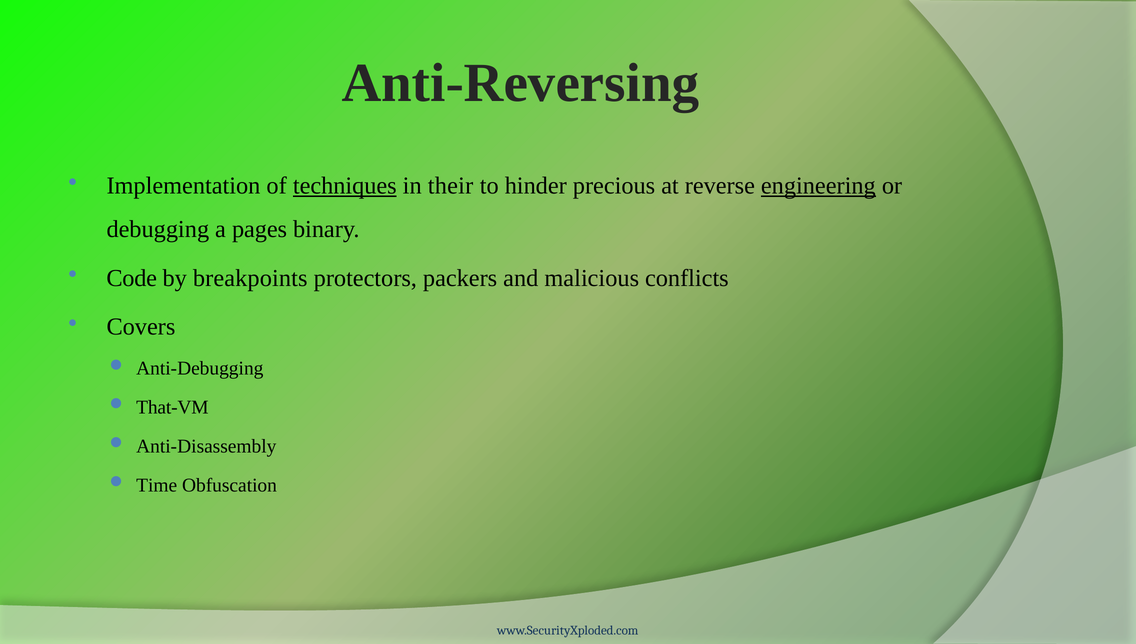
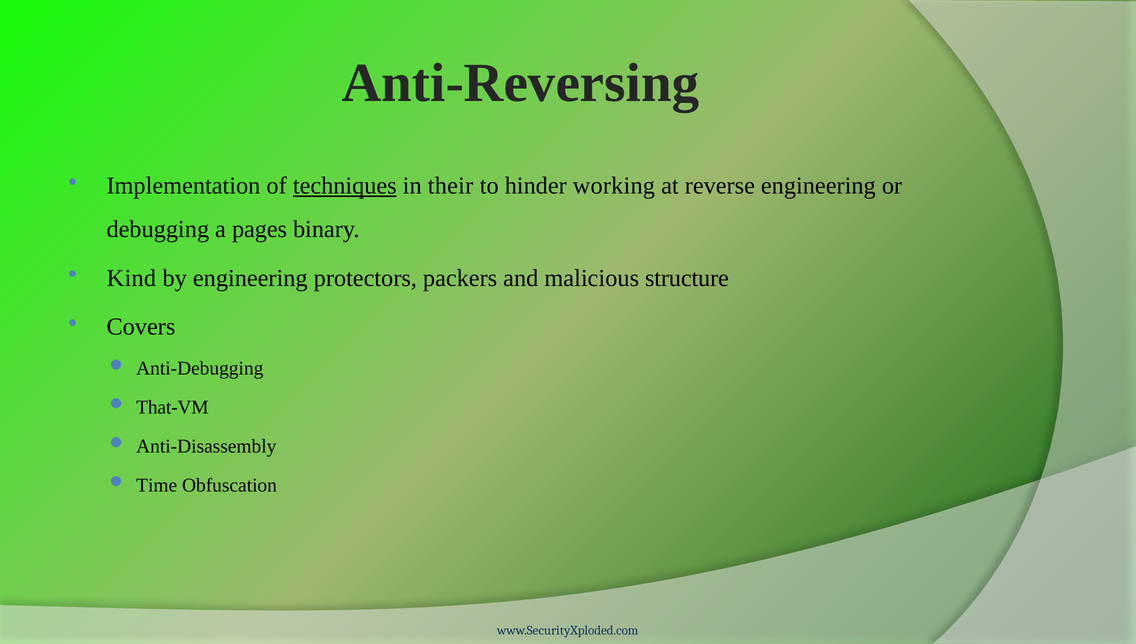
precious: precious -> working
engineering at (818, 186) underline: present -> none
Code: Code -> Kind
by breakpoints: breakpoints -> engineering
conflicts: conflicts -> structure
